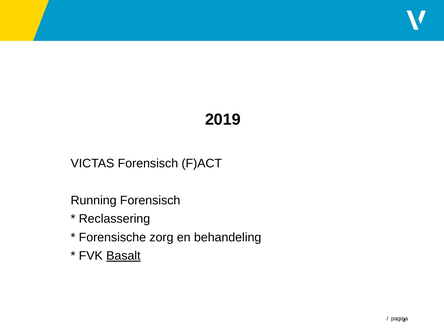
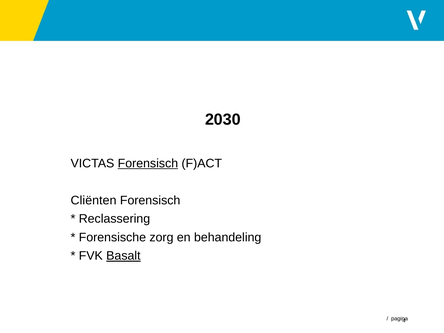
2019: 2019 -> 2030
Forensisch at (148, 163) underline: none -> present
Running: Running -> Cliënten
